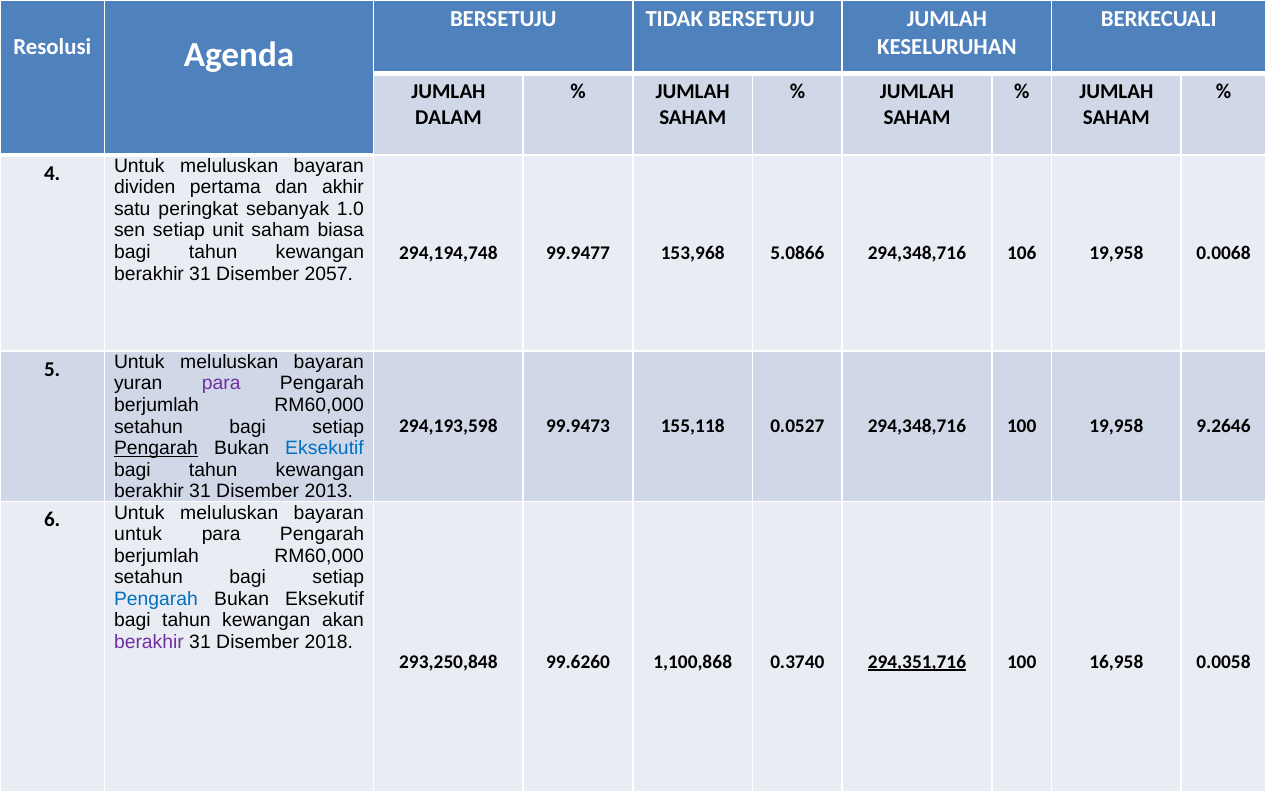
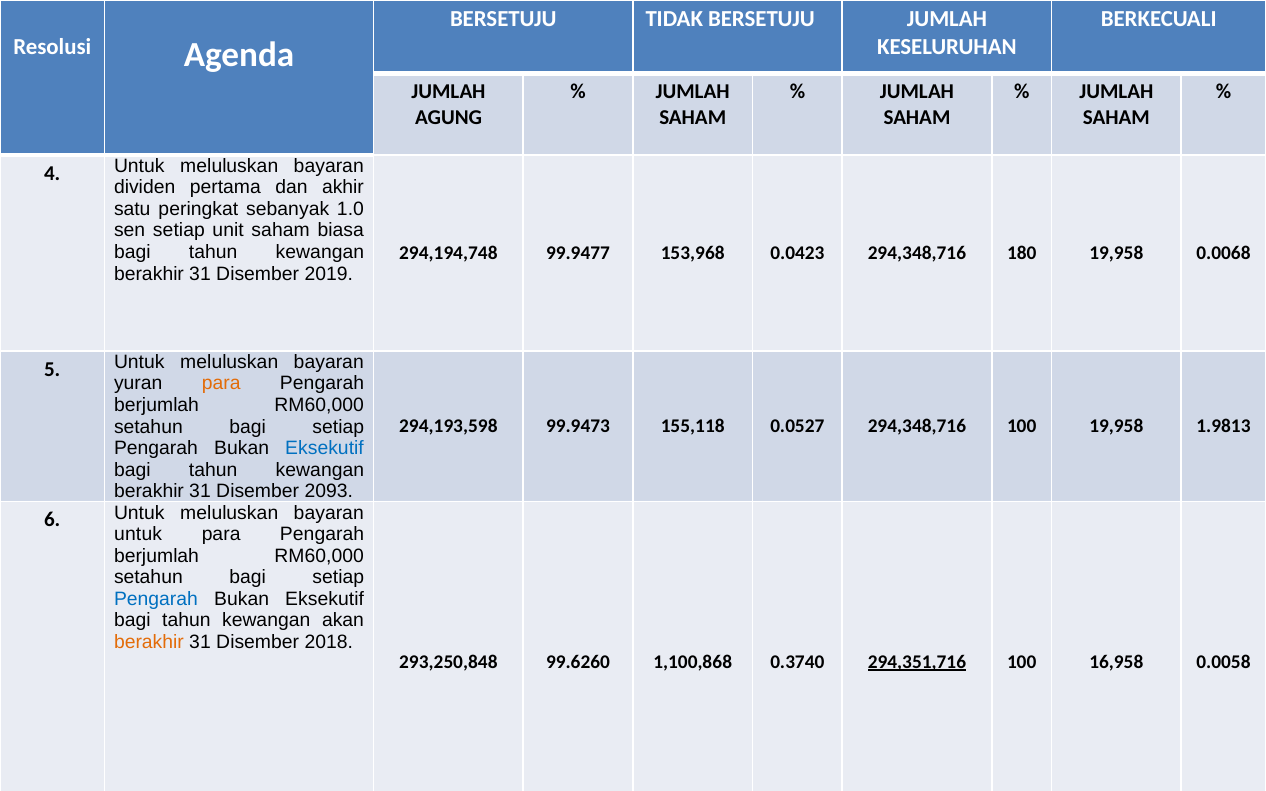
DALAM: DALAM -> AGUNG
5.0866: 5.0866 -> 0.0423
106: 106 -> 180
2057: 2057 -> 2019
para at (221, 384) colour: purple -> orange
9.2646: 9.2646 -> 1.9813
Pengarah at (156, 448) underline: present -> none
2013: 2013 -> 2093
berakhir at (149, 642) colour: purple -> orange
